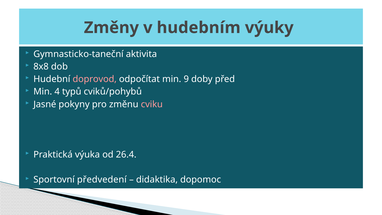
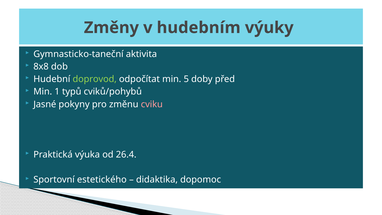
doprovod colour: pink -> light green
9: 9 -> 5
4: 4 -> 1
předvedení: předvedení -> estetického
